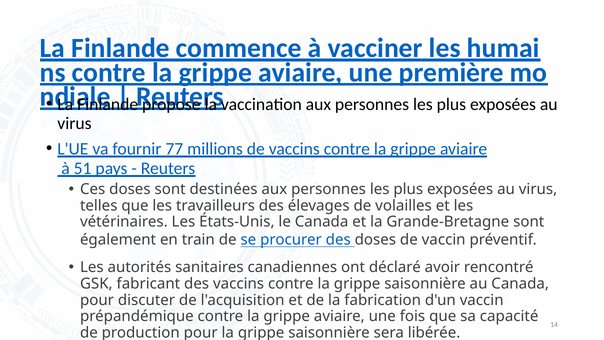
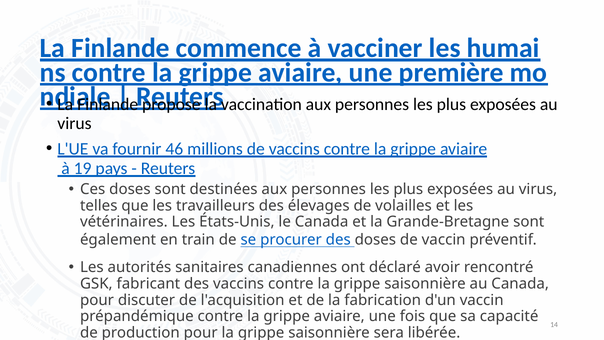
77: 77 -> 46
51: 51 -> 19
